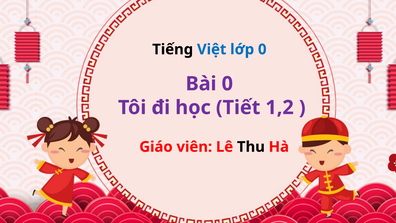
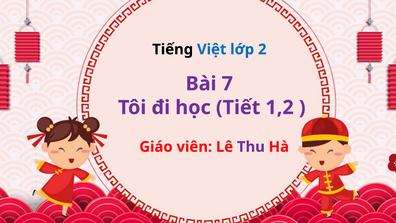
lớp 0: 0 -> 2
Bài 0: 0 -> 7
Thu colour: black -> purple
